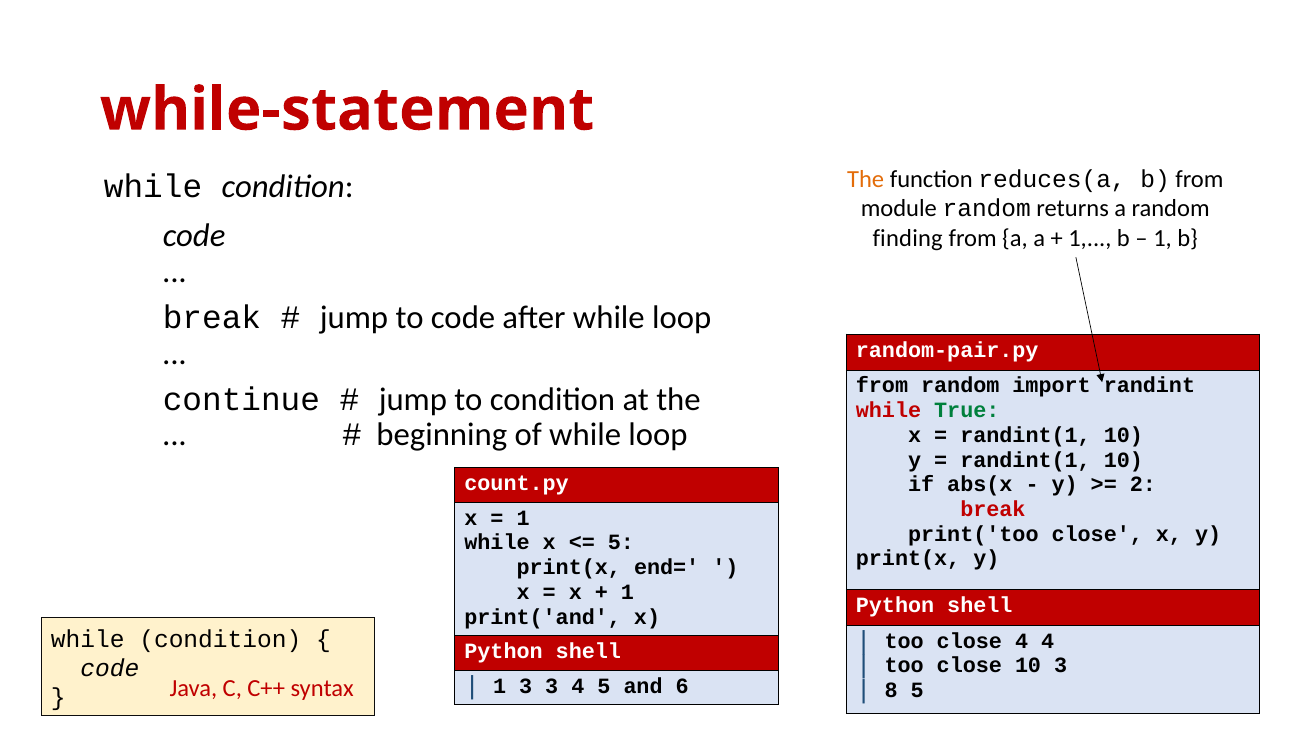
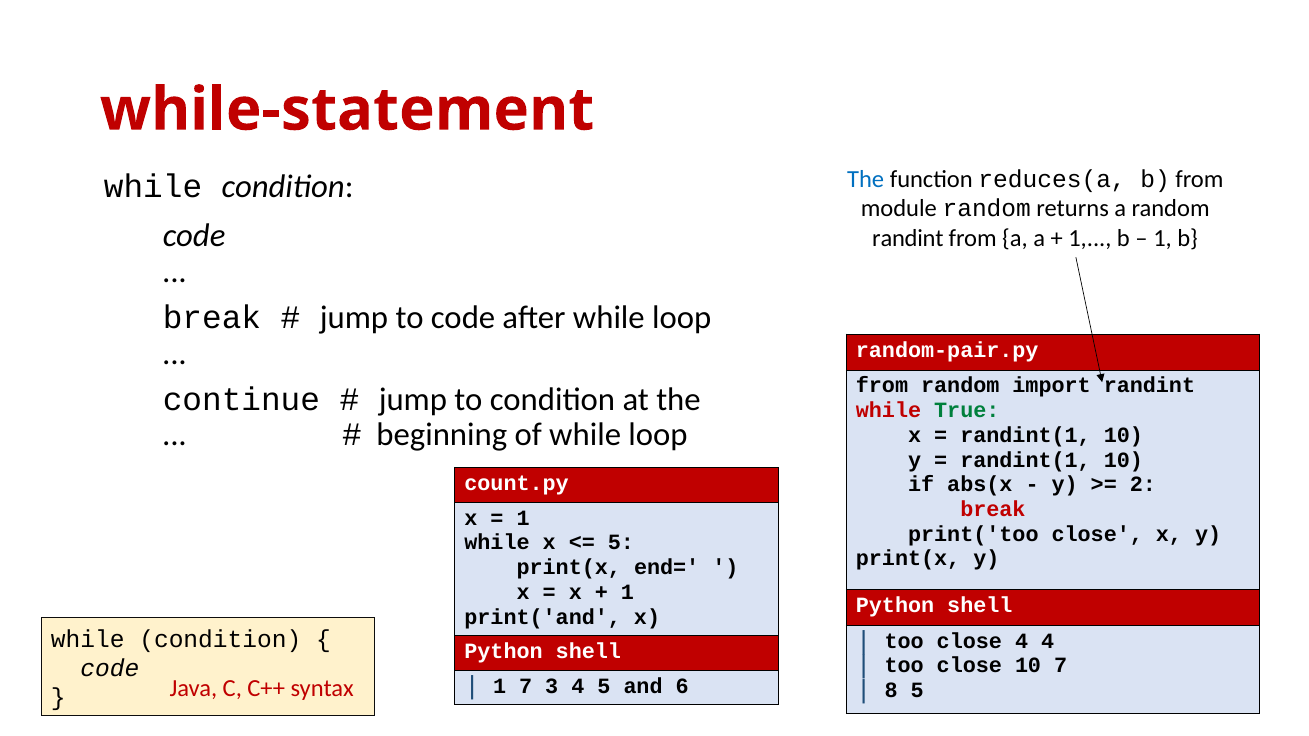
The at (866, 179) colour: orange -> blue
finding at (908, 238): finding -> randint
10 3: 3 -> 7
1 3: 3 -> 7
